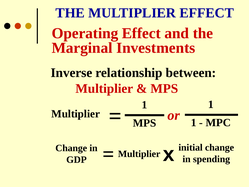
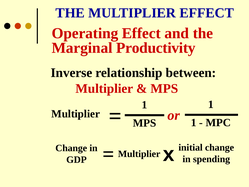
Investments: Investments -> Productivity
